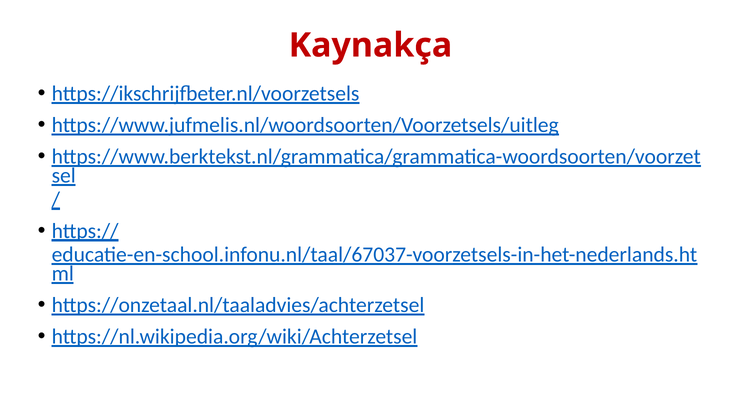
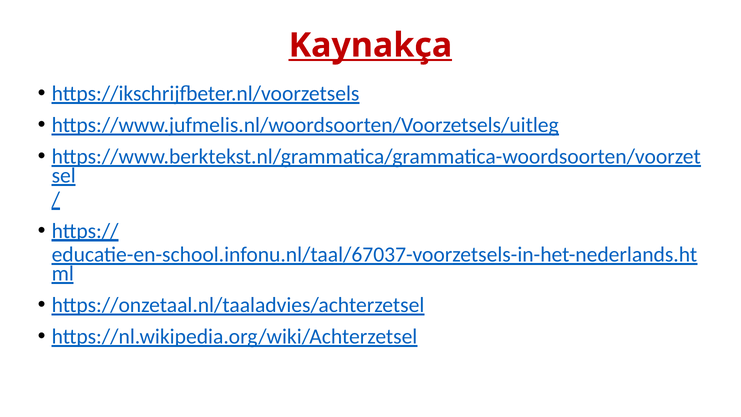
Kaynakça underline: none -> present
